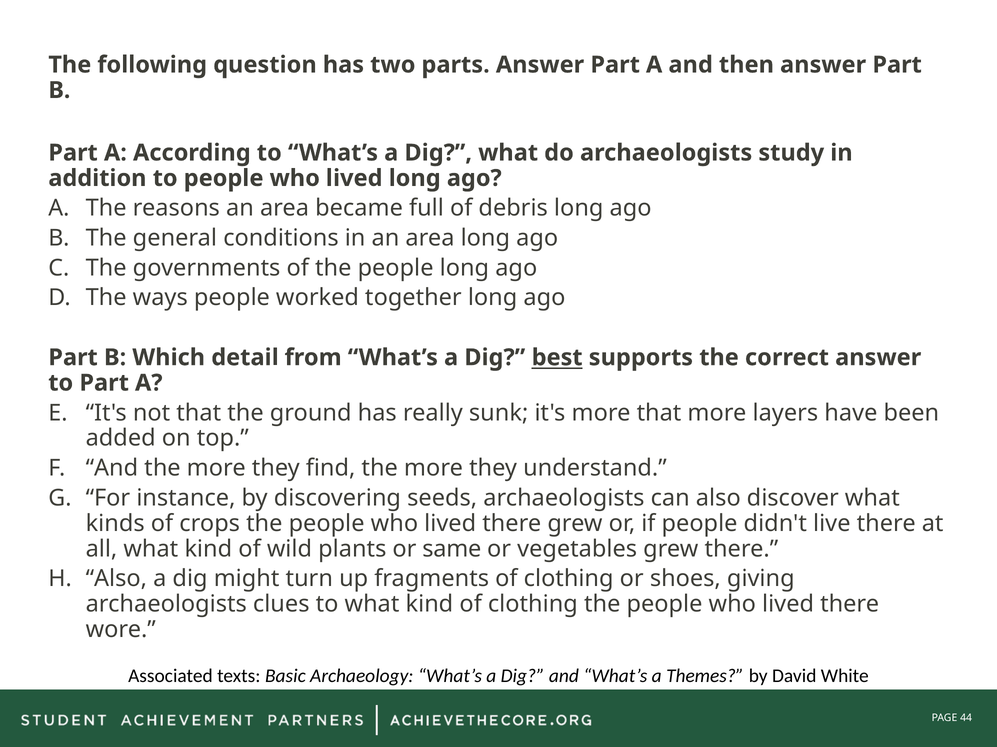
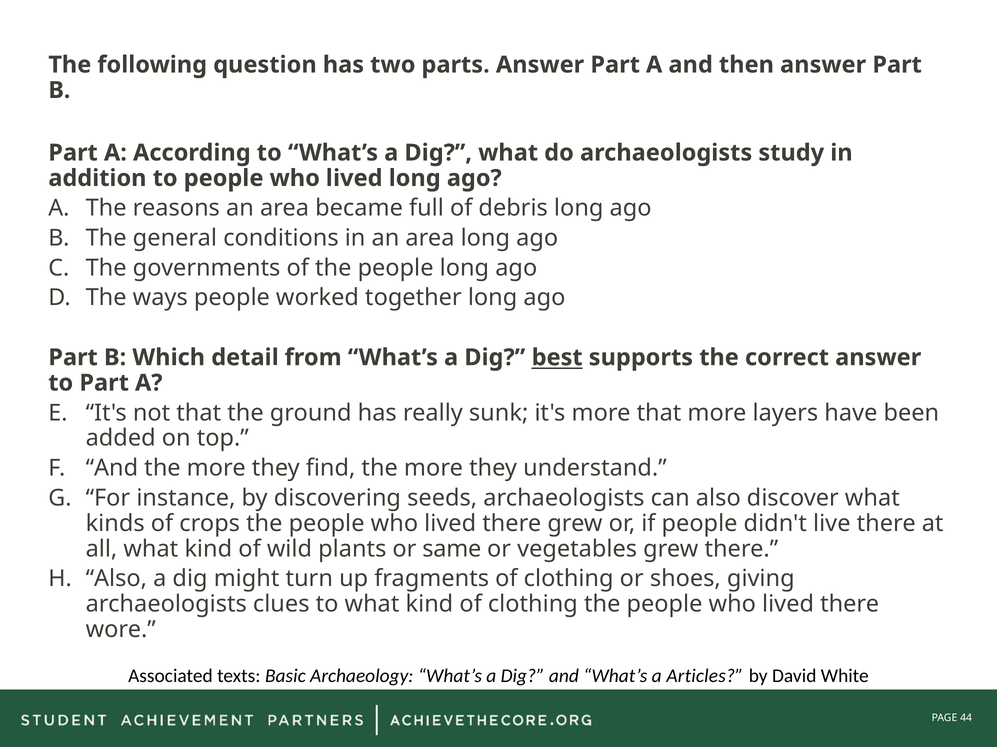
Themes: Themes -> Articles
